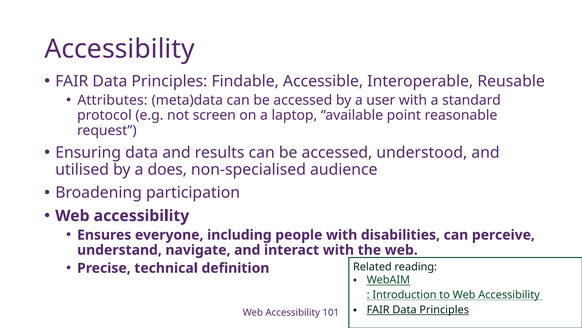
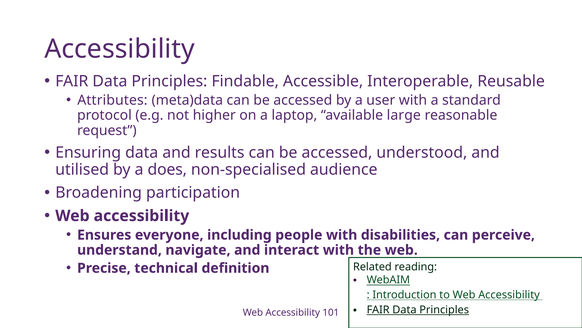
screen: screen -> higher
point: point -> large
